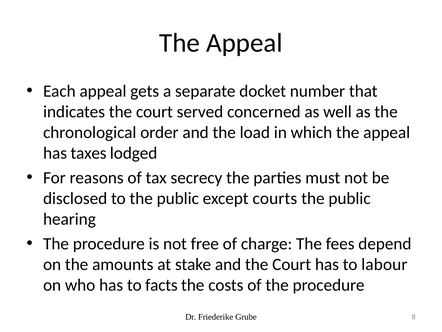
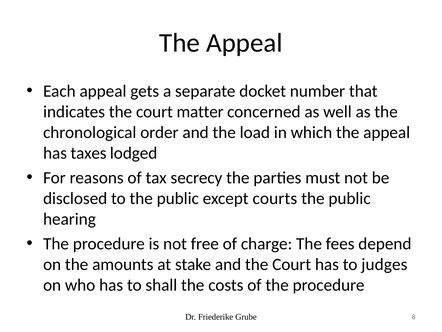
served: served -> matter
labour: labour -> judges
facts: facts -> shall
